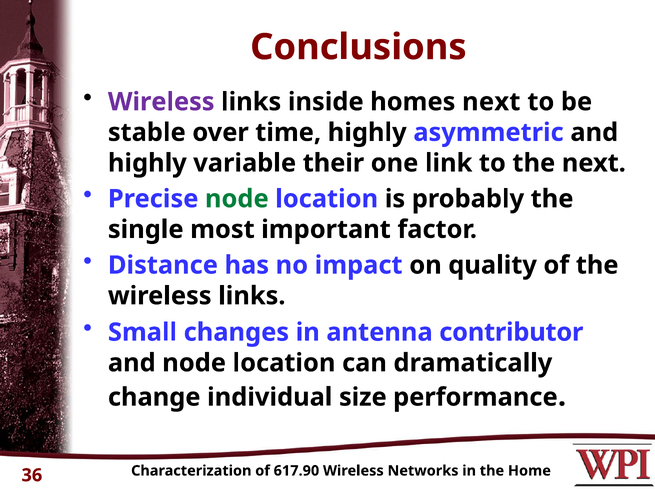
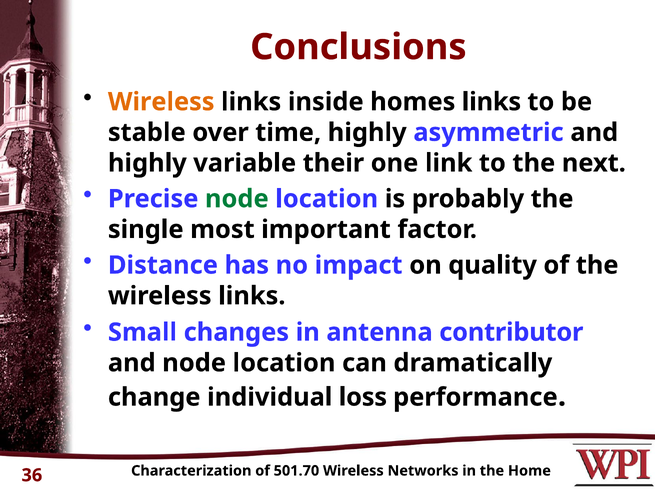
Wireless at (161, 102) colour: purple -> orange
homes next: next -> links
size: size -> loss
617.90: 617.90 -> 501.70
